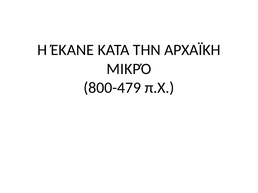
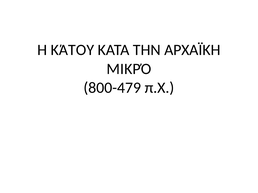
ΈΚΑΝΕ: ΈΚΑΝΕ -> ΚΆΤΟΥ
